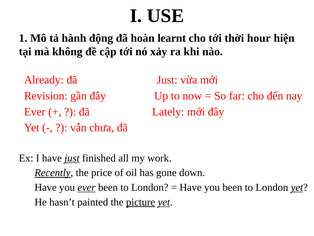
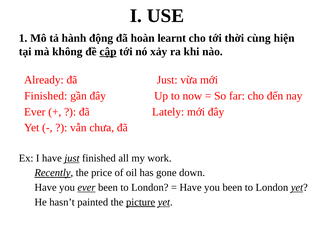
hour: hour -> cùng
cập underline: none -> present
Revision at (46, 96): Revision -> Finished
